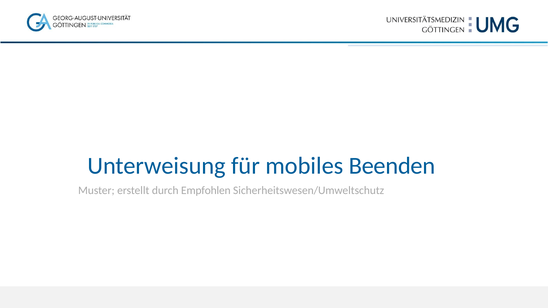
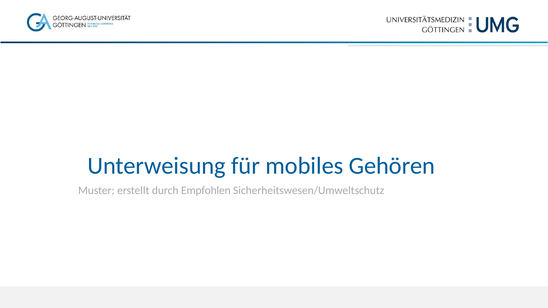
Beenden: Beenden -> Gehören
